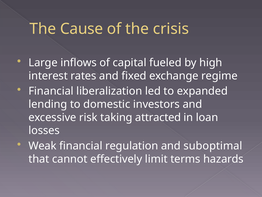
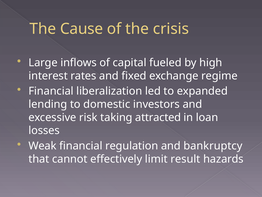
suboptimal: suboptimal -> bankruptcy
terms: terms -> result
